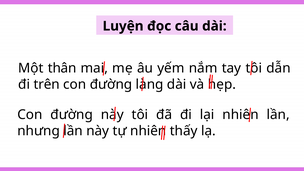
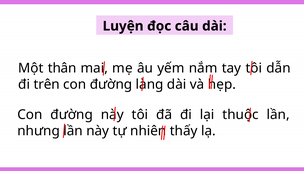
lại nhiên: nhiên -> thuộc
